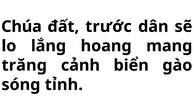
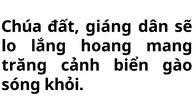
trước: trước -> giáng
tỉnh: tỉnh -> khỏi
